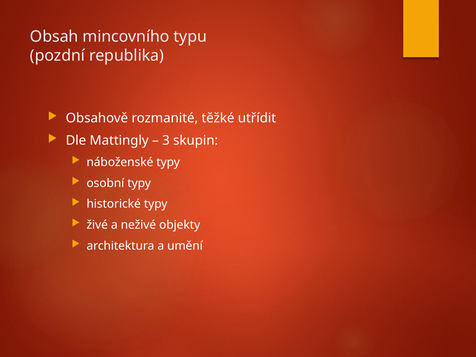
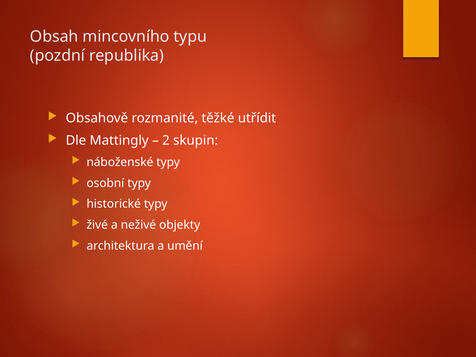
3: 3 -> 2
